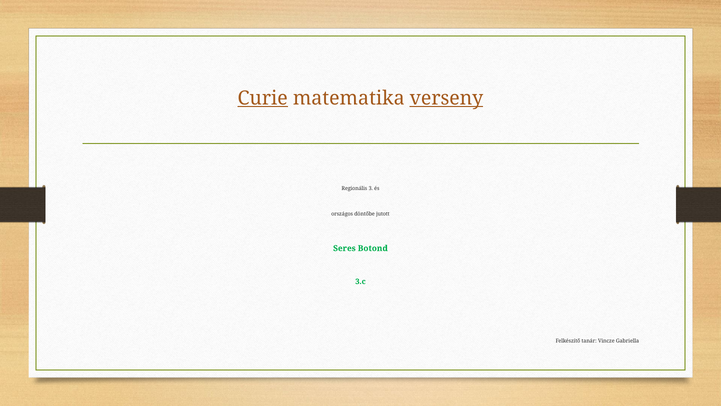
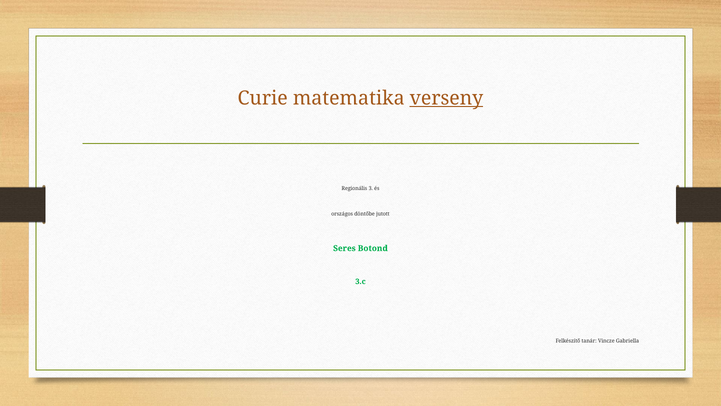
Curie underline: present -> none
